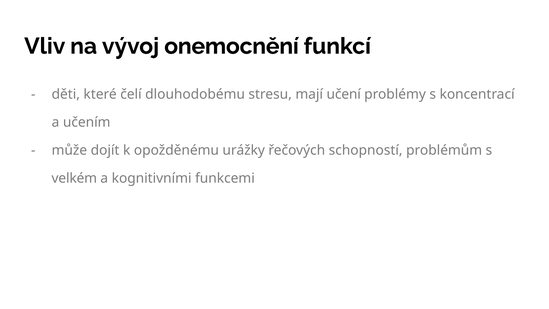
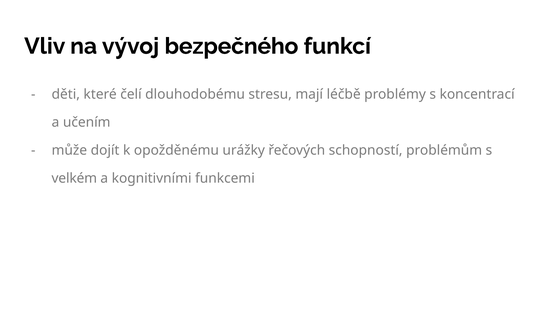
onemocnění: onemocnění -> bezpečného
učení: učení -> léčbě
